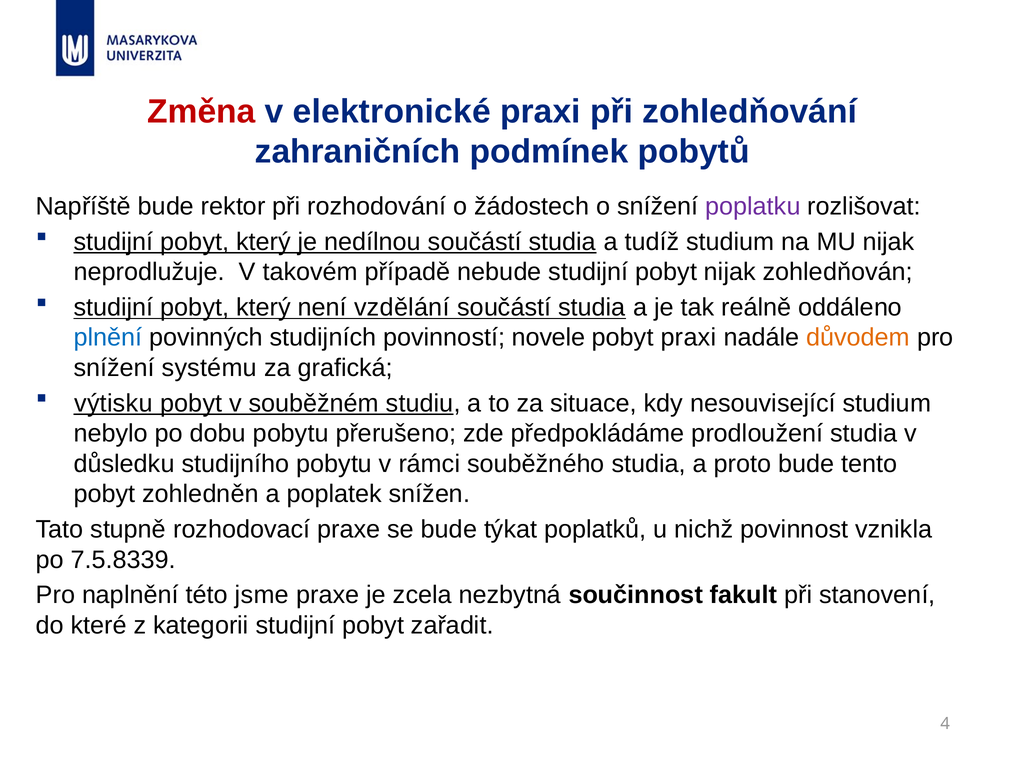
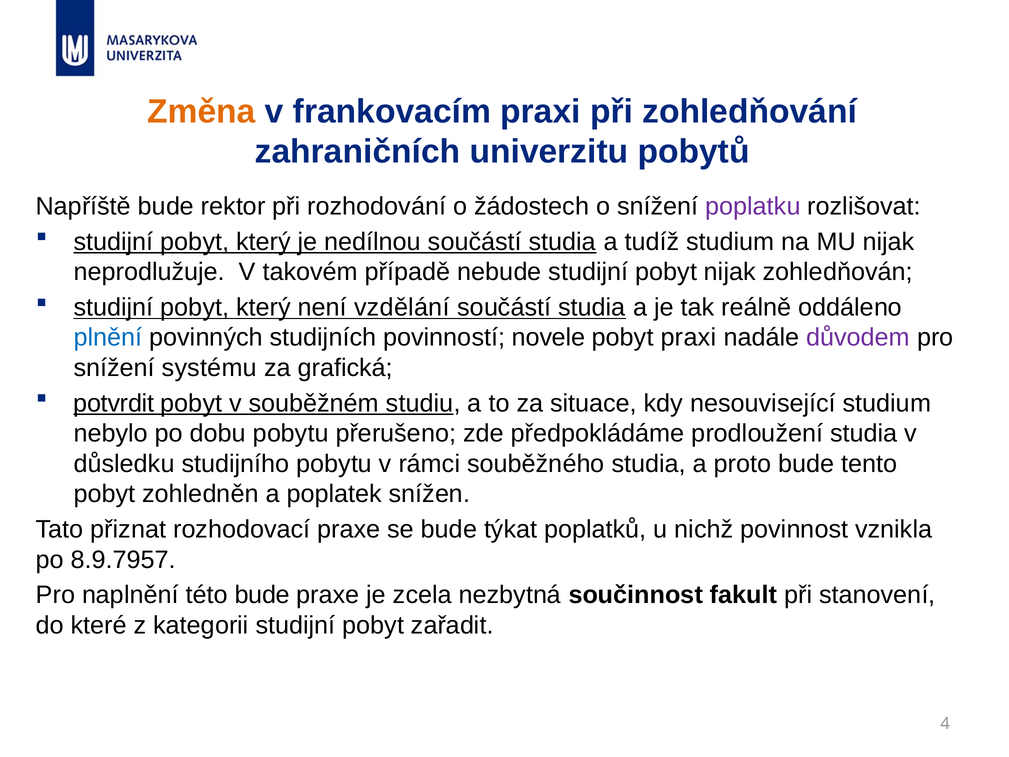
Změna colour: red -> orange
elektronické: elektronické -> frankovacím
podmínek: podmínek -> univerzitu
důvodem colour: orange -> purple
výtisku: výtisku -> potvrdit
stupně: stupně -> přiznat
7.5.8339: 7.5.8339 -> 8.9.7957
této jsme: jsme -> bude
